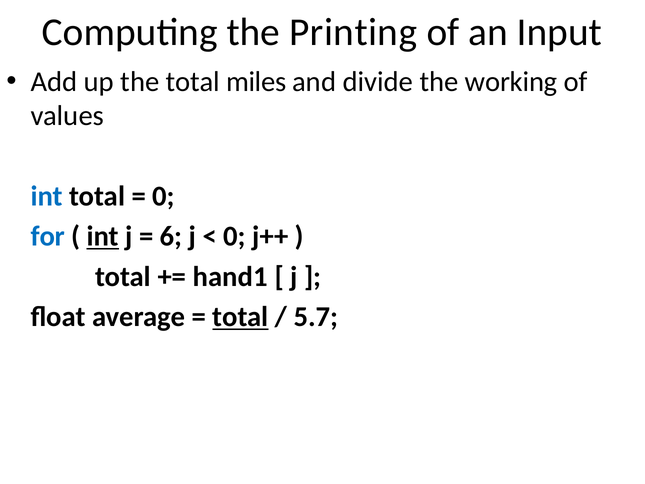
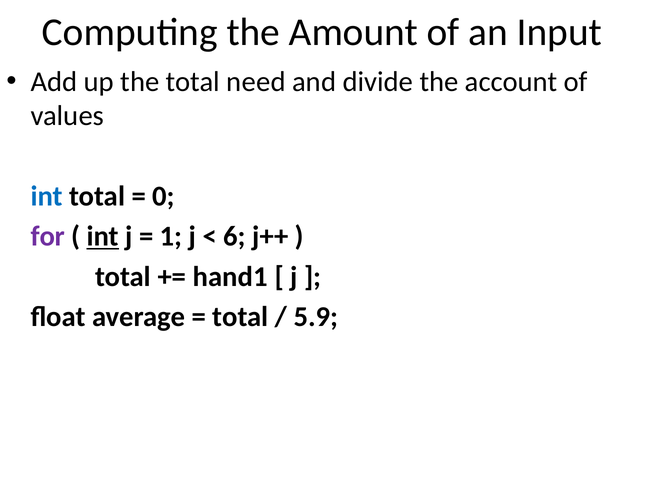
Printing: Printing -> Amount
miles: miles -> need
working: working -> account
for colour: blue -> purple
6: 6 -> 1
0 at (235, 236): 0 -> 6
total at (240, 317) underline: present -> none
5.7: 5.7 -> 5.9
